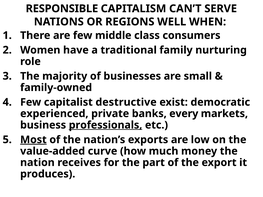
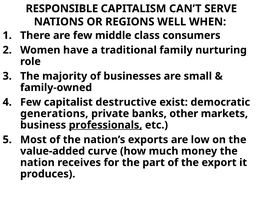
experienced: experienced -> generations
every: every -> other
Most underline: present -> none
